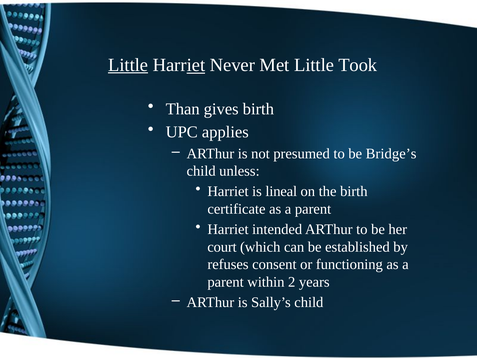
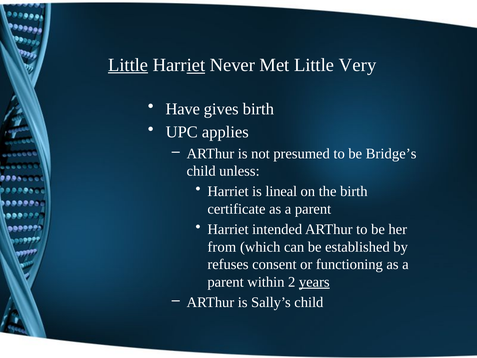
Took: Took -> Very
Than: Than -> Have
court: court -> from
years underline: none -> present
